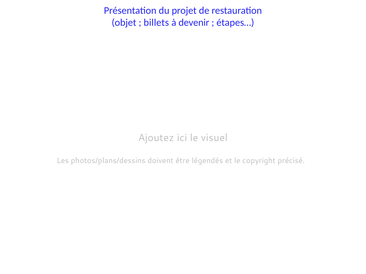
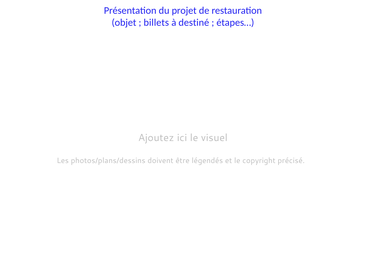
devenir: devenir -> destiné
